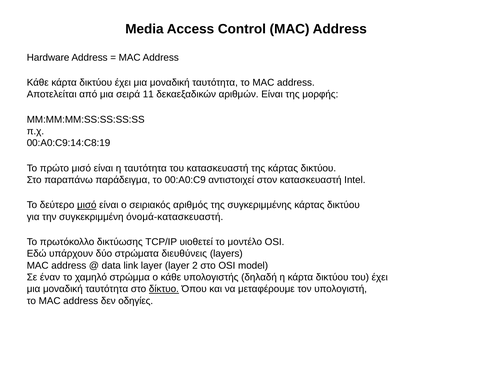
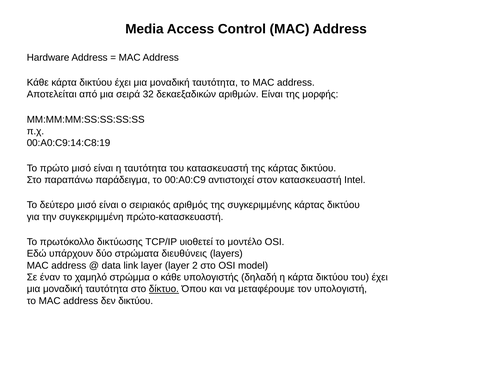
11: 11 -> 32
μισό at (87, 205) underline: present -> none
όνομά-κατασκευαστή: όνομά-κατασκευαστή -> πρώτο-κατασκευαστή
δεν οδηγίες: οδηγίες -> δικτύου
